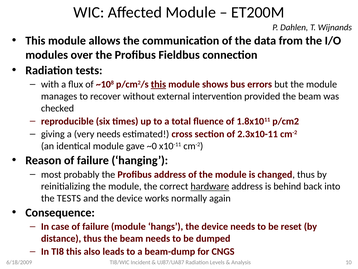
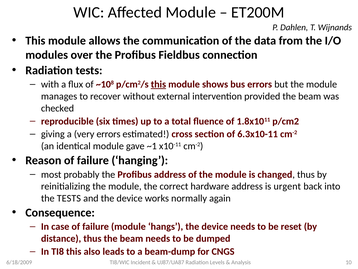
very needs: needs -> errors
2.3x10-11: 2.3x10-11 -> 6.3x10-11
~0: ~0 -> ~1
hardware underline: present -> none
behind: behind -> urgent
